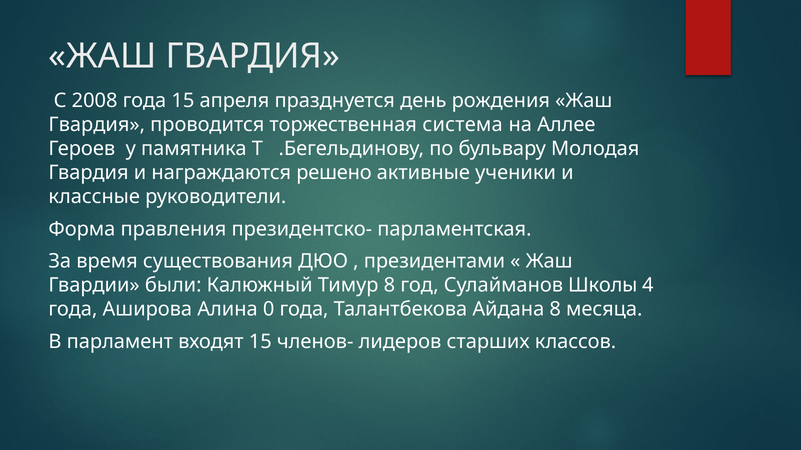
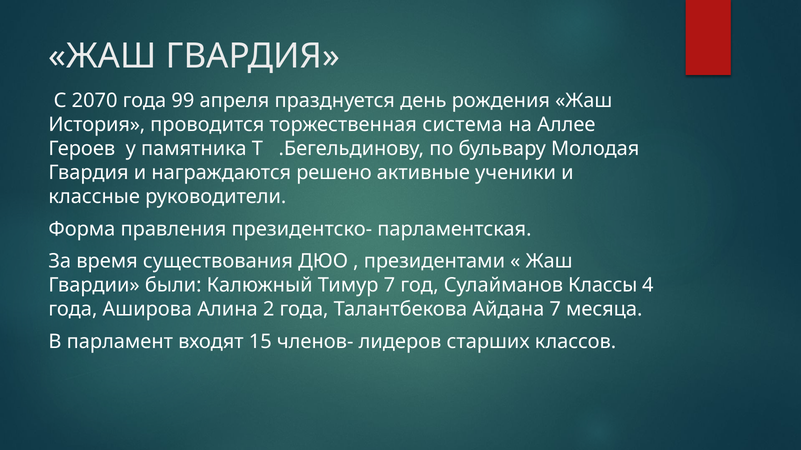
2008: 2008 -> 2070
года 15: 15 -> 99
Гвардия at (97, 125): Гвардия -> История
Тимур 8: 8 -> 7
Школы: Школы -> Классы
0: 0 -> 2
Айдана 8: 8 -> 7
